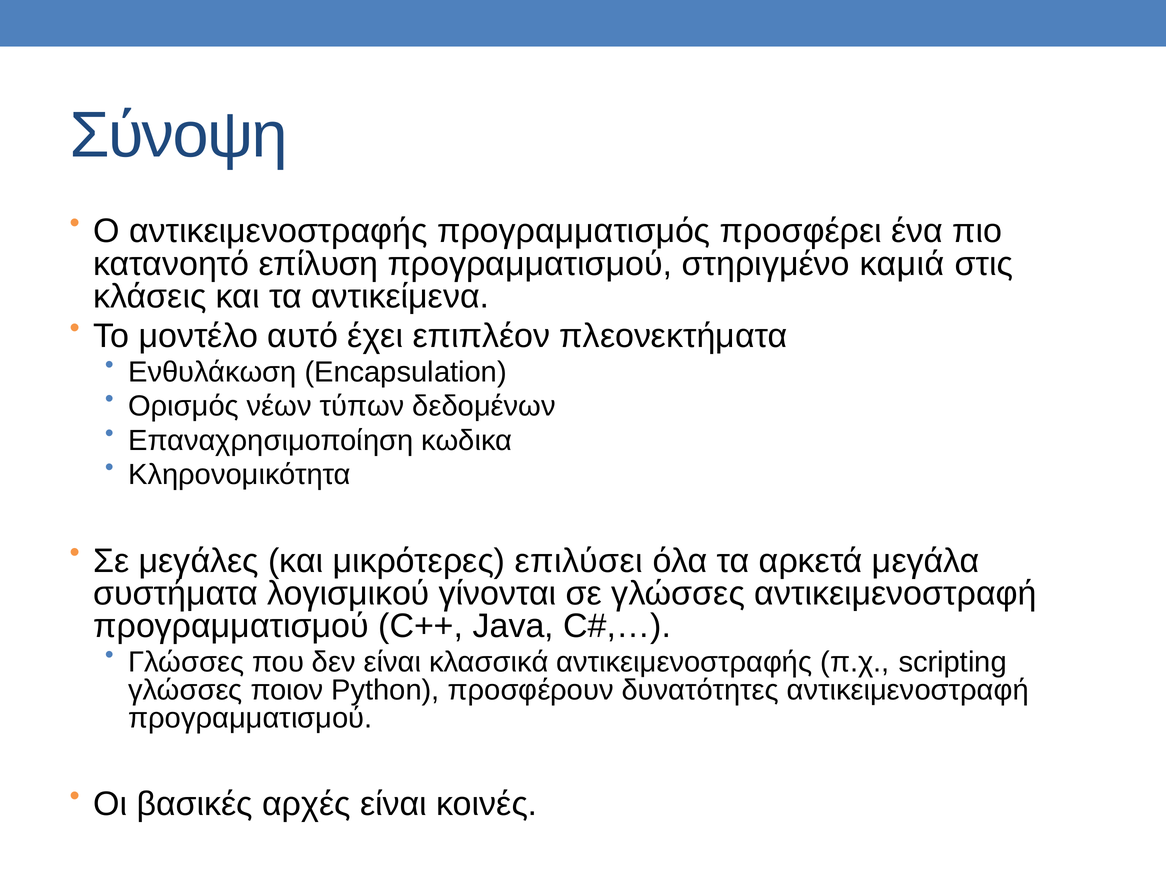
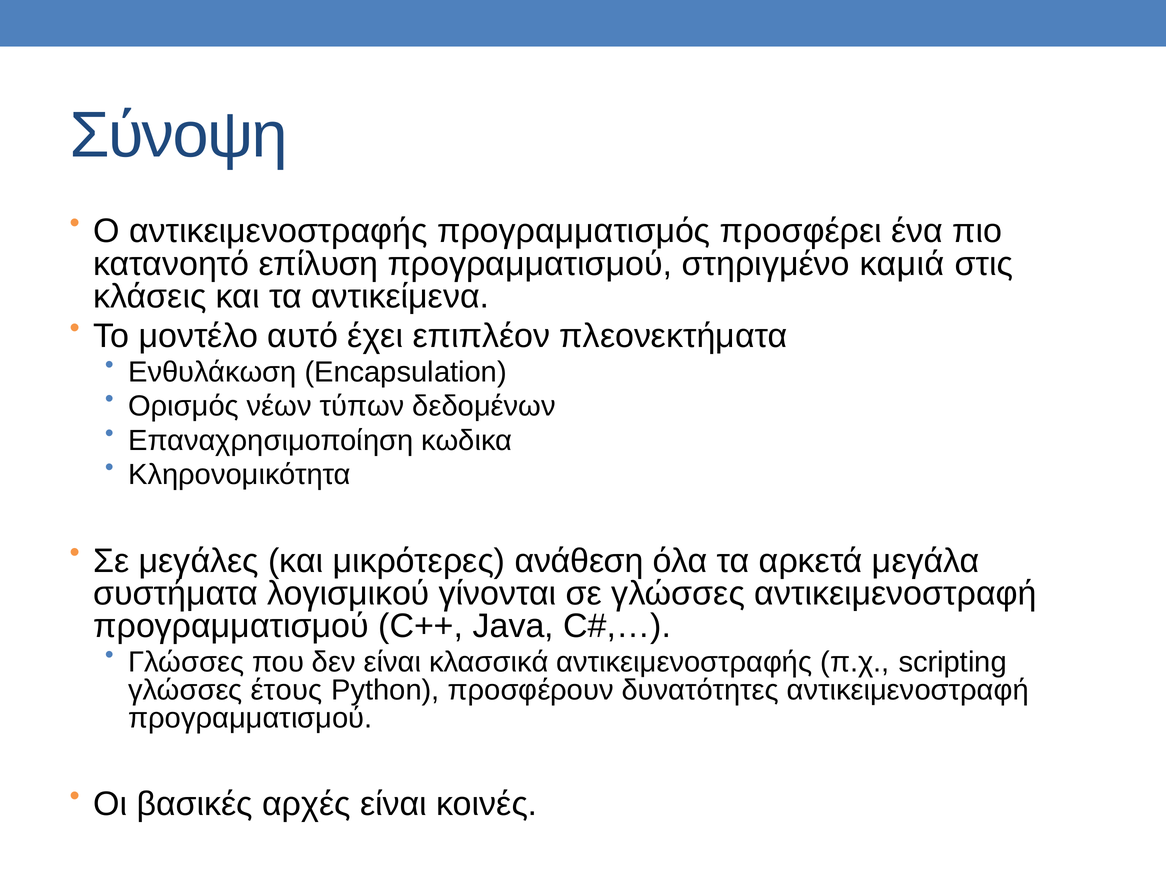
επιλύσει: επιλύσει -> ανάθεση
ποιον: ποιον -> έτους
